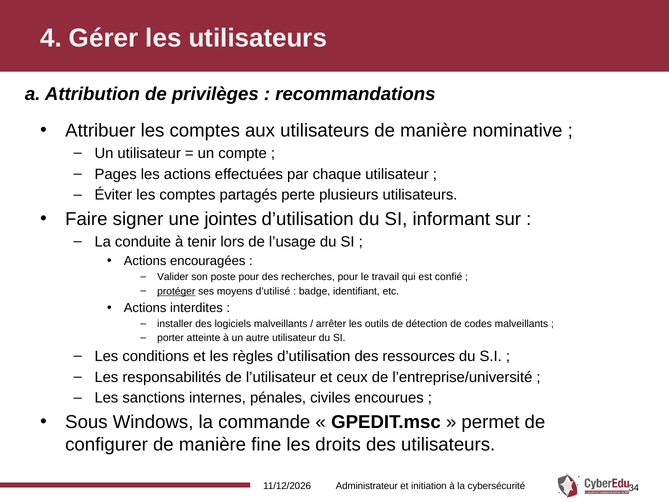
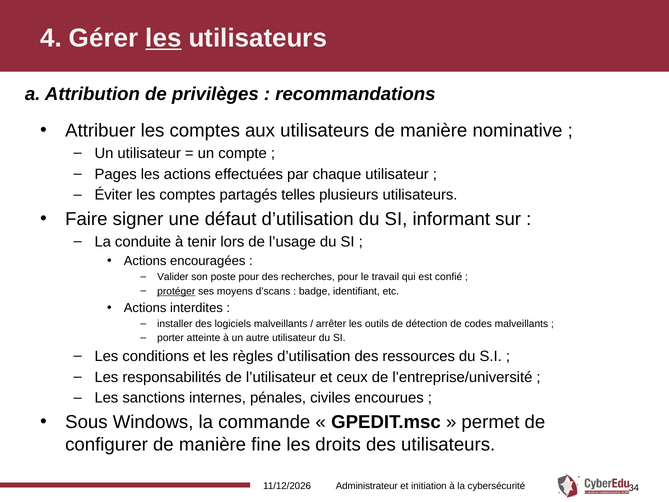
les at (163, 38) underline: none -> present
perte: perte -> telles
jointes: jointes -> défaut
d’utilisé: d’utilisé -> d’scans
